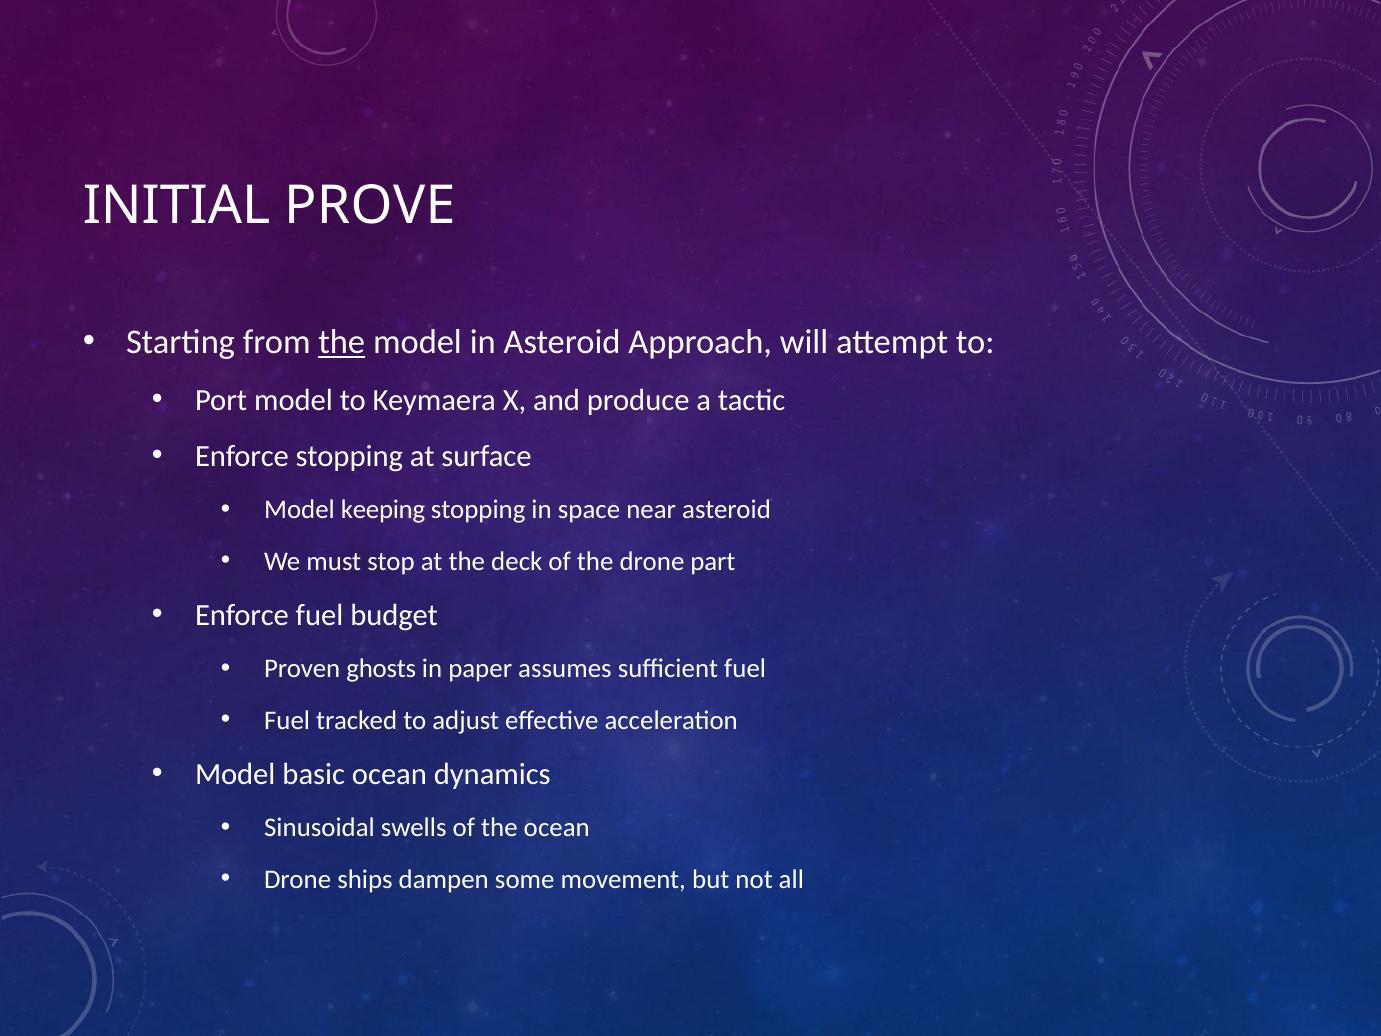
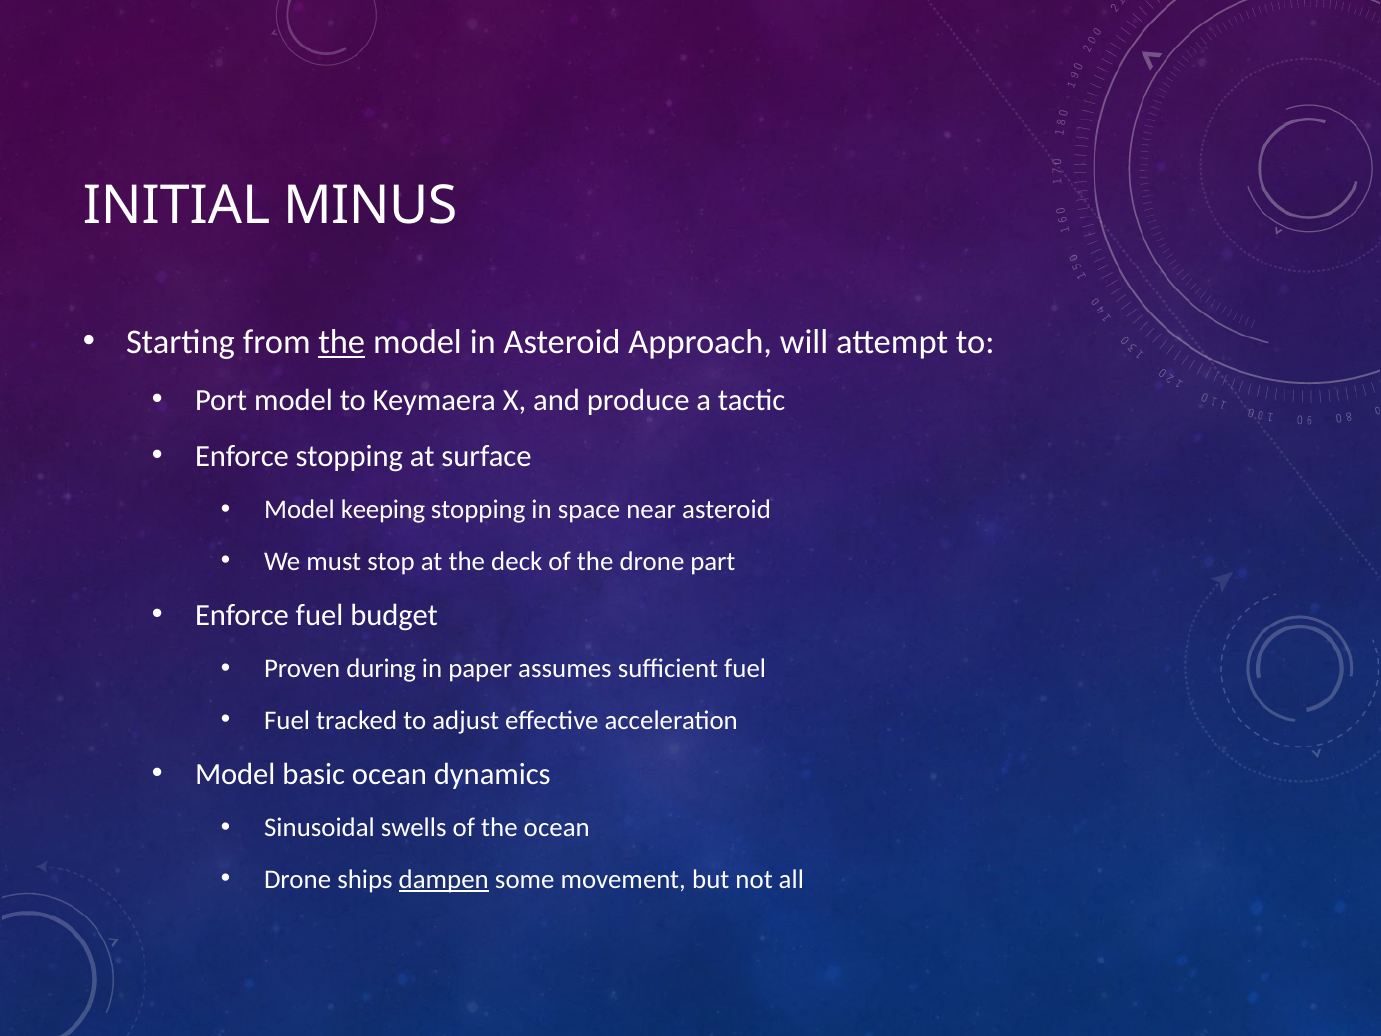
PROVE: PROVE -> MINUS
ghosts: ghosts -> during
dampen underline: none -> present
